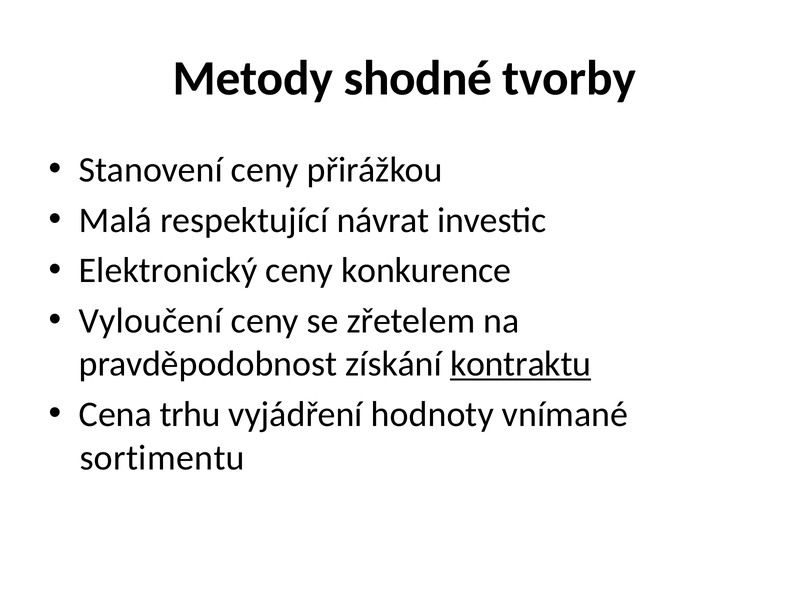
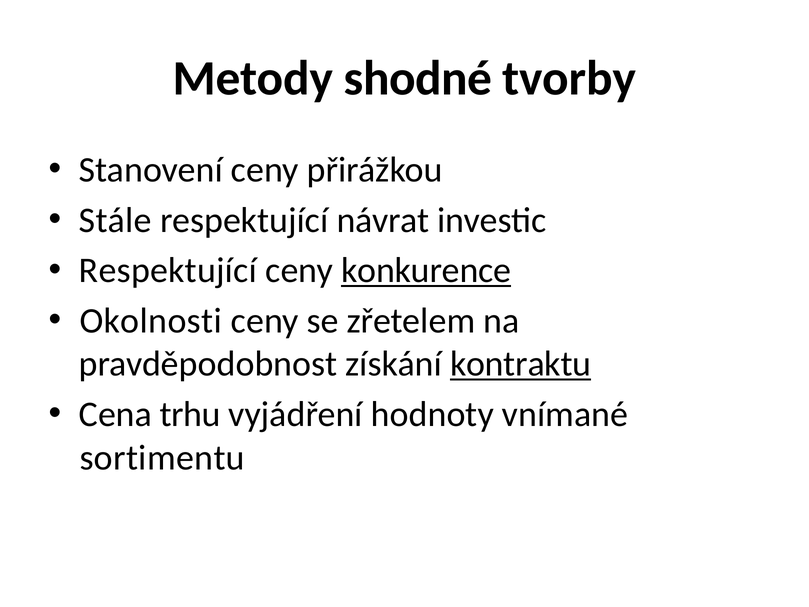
Malá: Malá -> Stále
Elektronický at (168, 270): Elektronický -> Respektující
konkurence underline: none -> present
Vyloučení: Vyloučení -> Okolnosti
